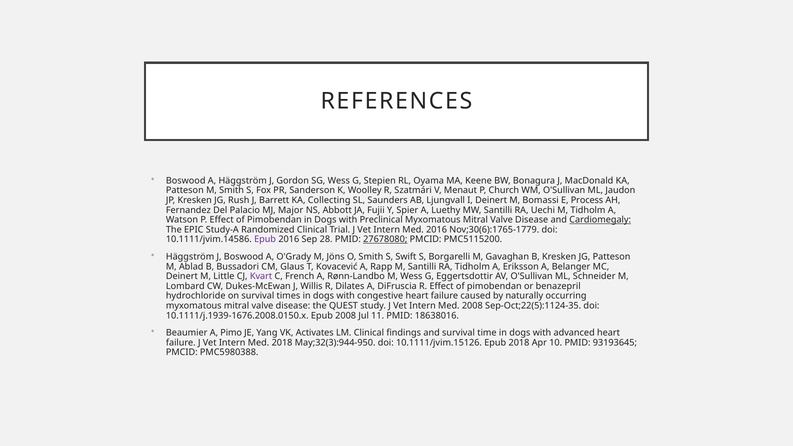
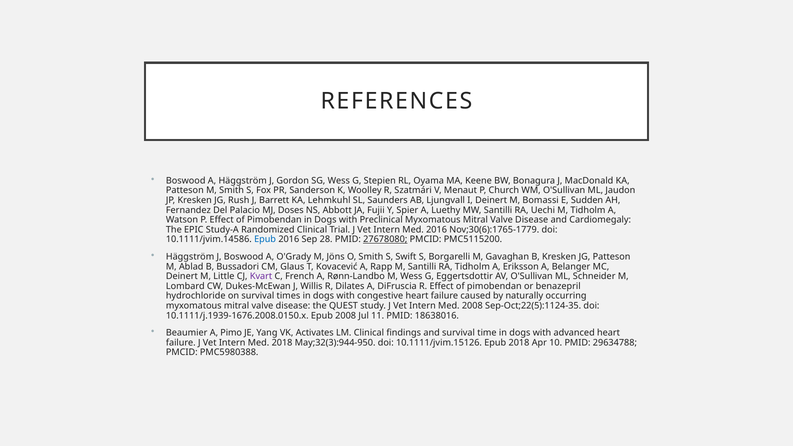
Collecting: Collecting -> Lehmkuhl
Process: Process -> Sudden
Major: Major -> Doses
Cardiomegaly underline: present -> none
Epub at (265, 240) colour: purple -> blue
93193645: 93193645 -> 29634788
